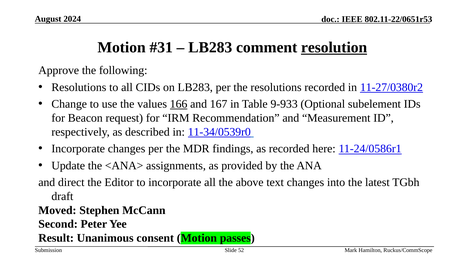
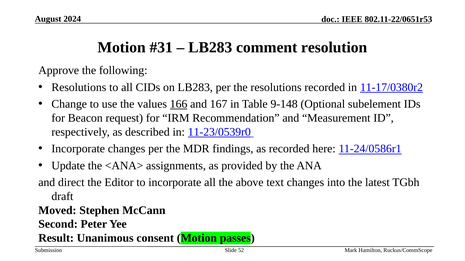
resolution underline: present -> none
11-27/0380r2: 11-27/0380r2 -> 11-17/0380r2
9-933: 9-933 -> 9-148
11-34/0539r0: 11-34/0539r0 -> 11-23/0539r0
